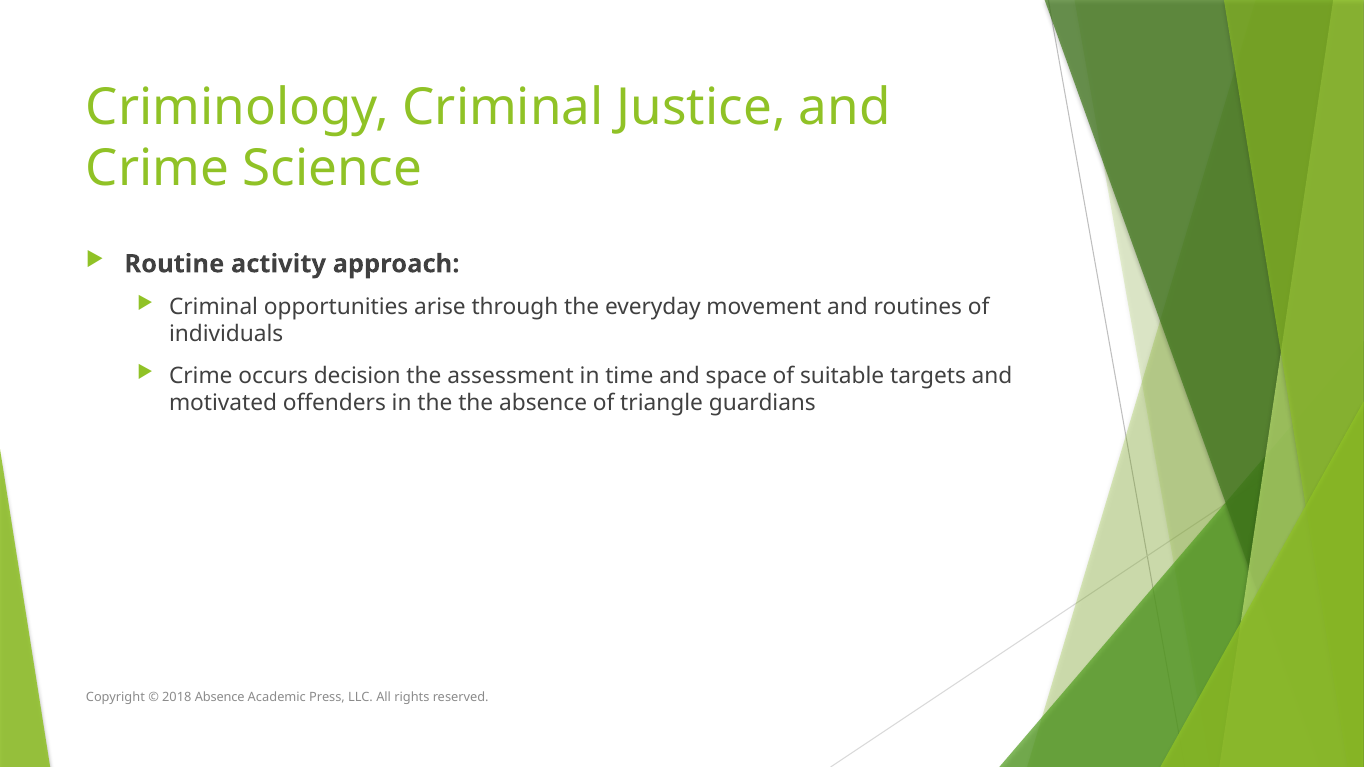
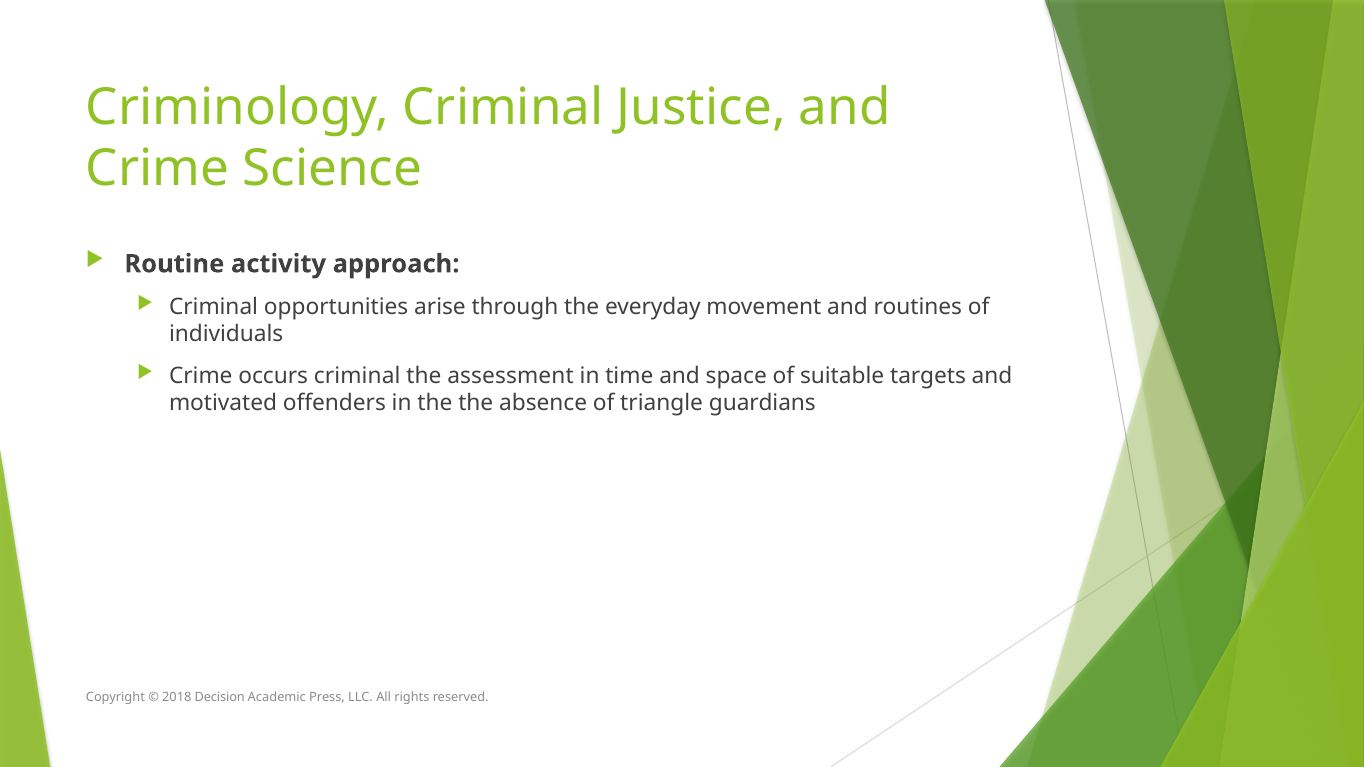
occurs decision: decision -> criminal
2018 Absence: Absence -> Decision
